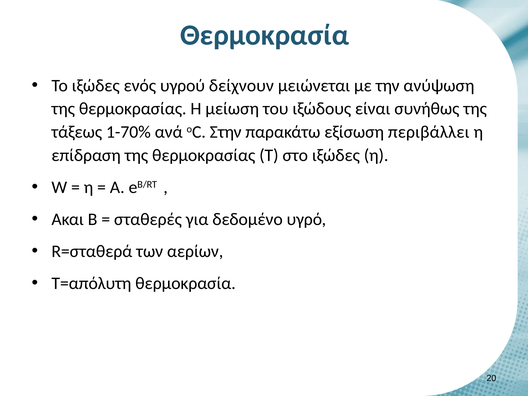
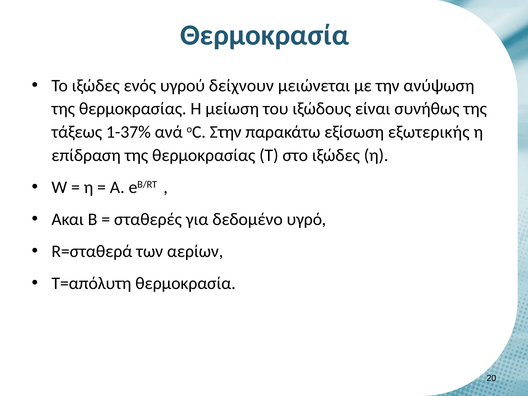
1-70%: 1-70% -> 1-37%
περιβάλλει: περιβάλλει -> εξωτερικής
